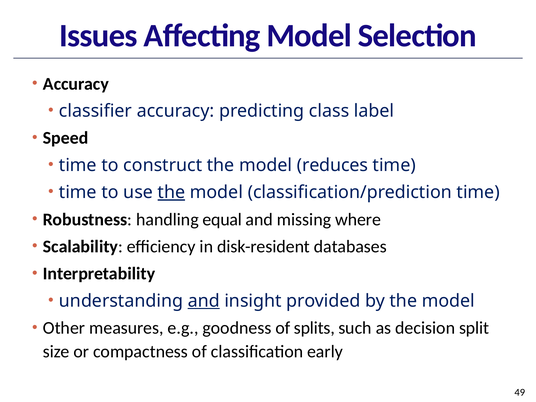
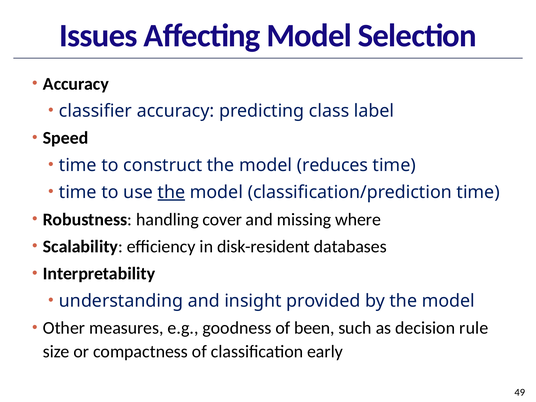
equal: equal -> cover
and at (204, 301) underline: present -> none
splits: splits -> been
split: split -> rule
